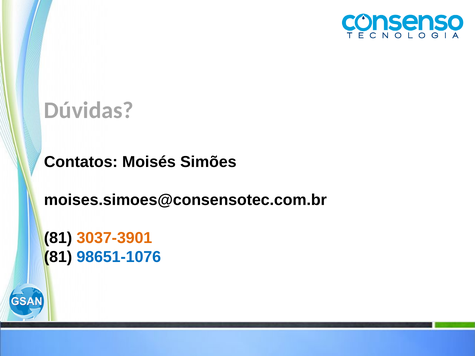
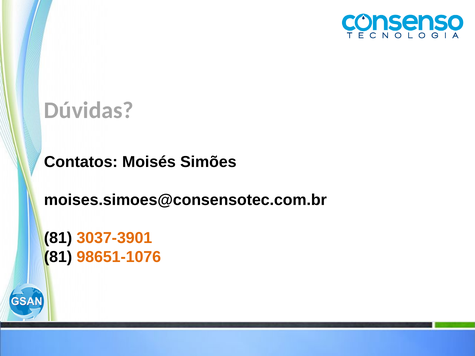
98651-1076 colour: blue -> orange
